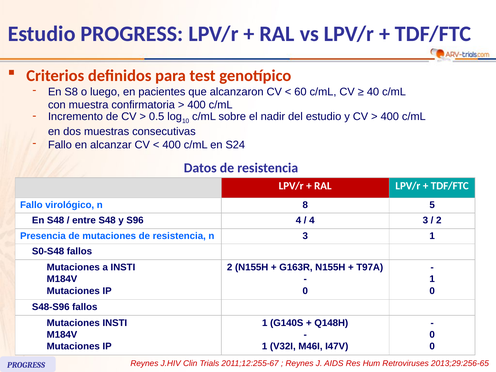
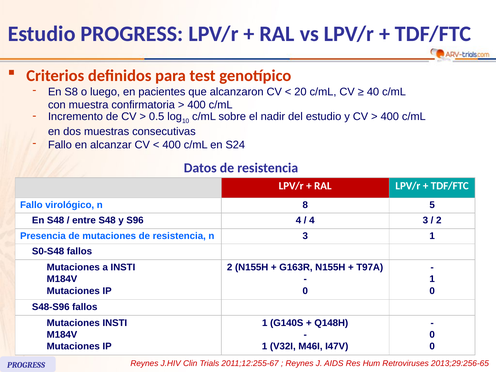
60: 60 -> 20
